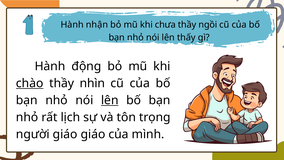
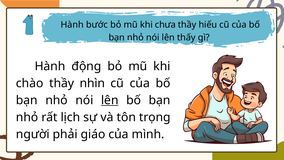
nhận: nhận -> bước
ngồi: ngồi -> hiếu
chào underline: present -> none
người giáo: giáo -> phải
